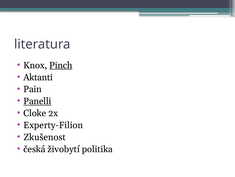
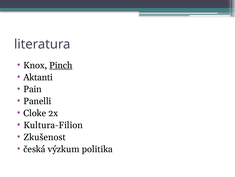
Panelli underline: present -> none
Experty-Filion: Experty-Filion -> Kultura-Filion
živobytí: živobytí -> výzkum
